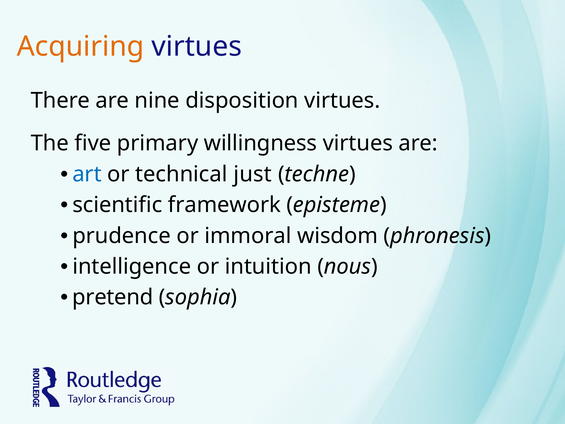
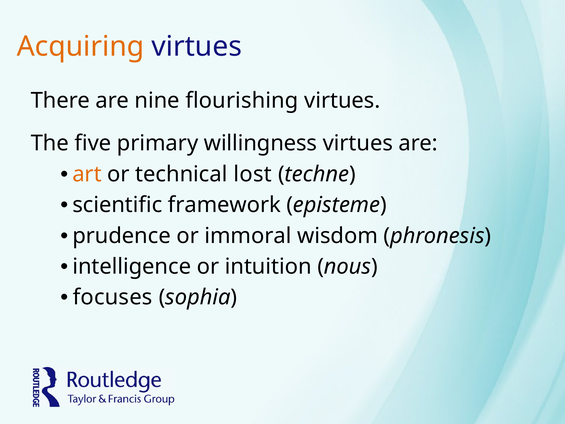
disposition: disposition -> flourishing
art colour: blue -> orange
just: just -> lost
pretend: pretend -> focuses
